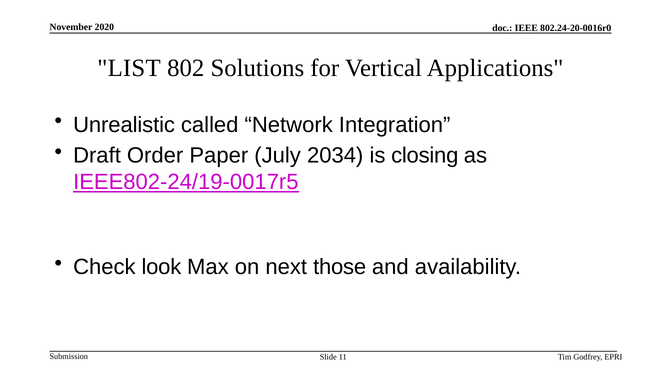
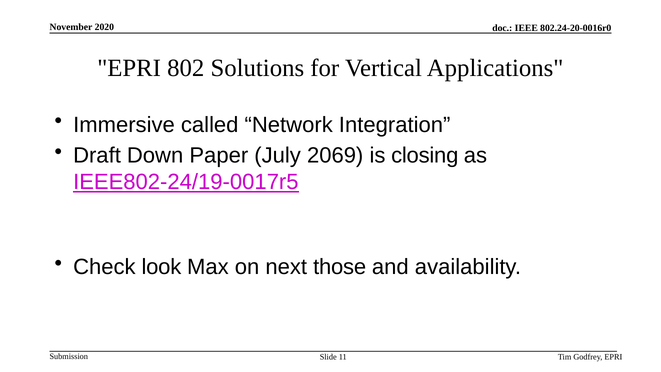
LIST at (129, 68): LIST -> EPRI
Unrealistic: Unrealistic -> Immersive
Order: Order -> Down
2034: 2034 -> 2069
